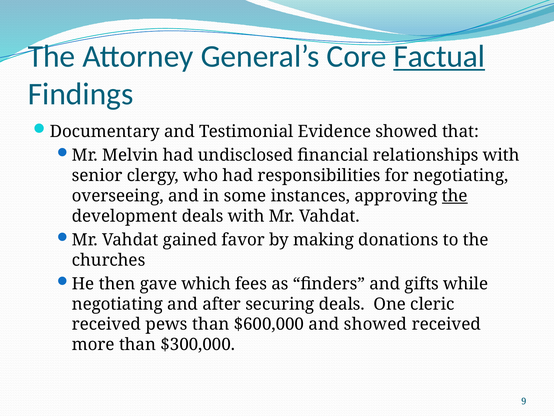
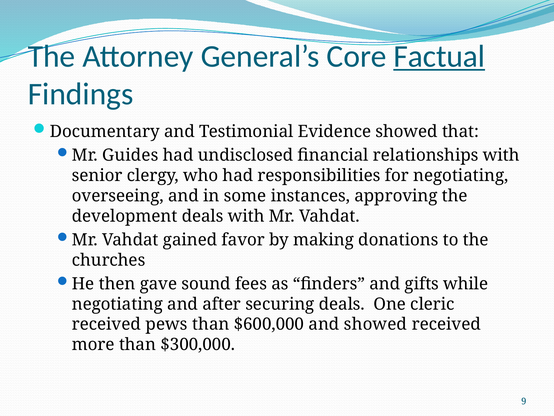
Melvin: Melvin -> Guides
the at (455, 196) underline: present -> none
which: which -> sound
